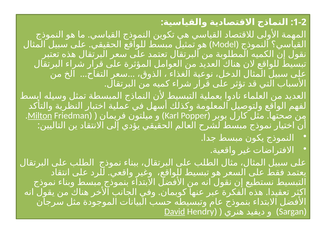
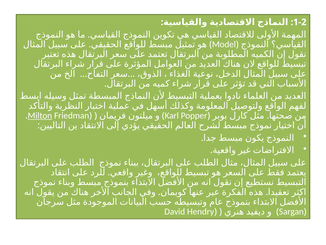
David underline: present -> none
